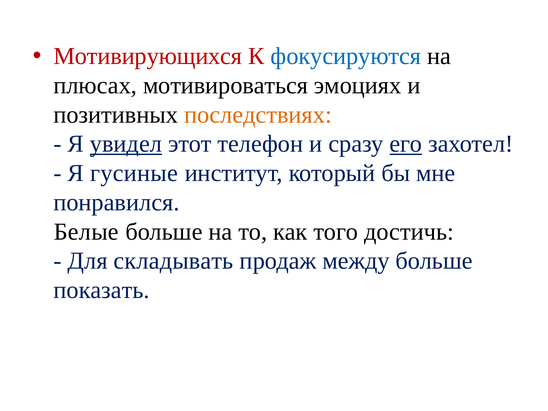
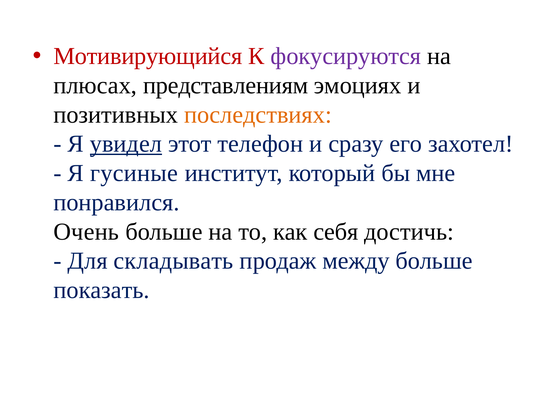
Мотивирующихся: Мотивирующихся -> Мотивирующийся
фокусируются colour: blue -> purple
мотивироваться: мотивироваться -> представлениям
его underline: present -> none
Белые: Белые -> Очень
того: того -> себя
